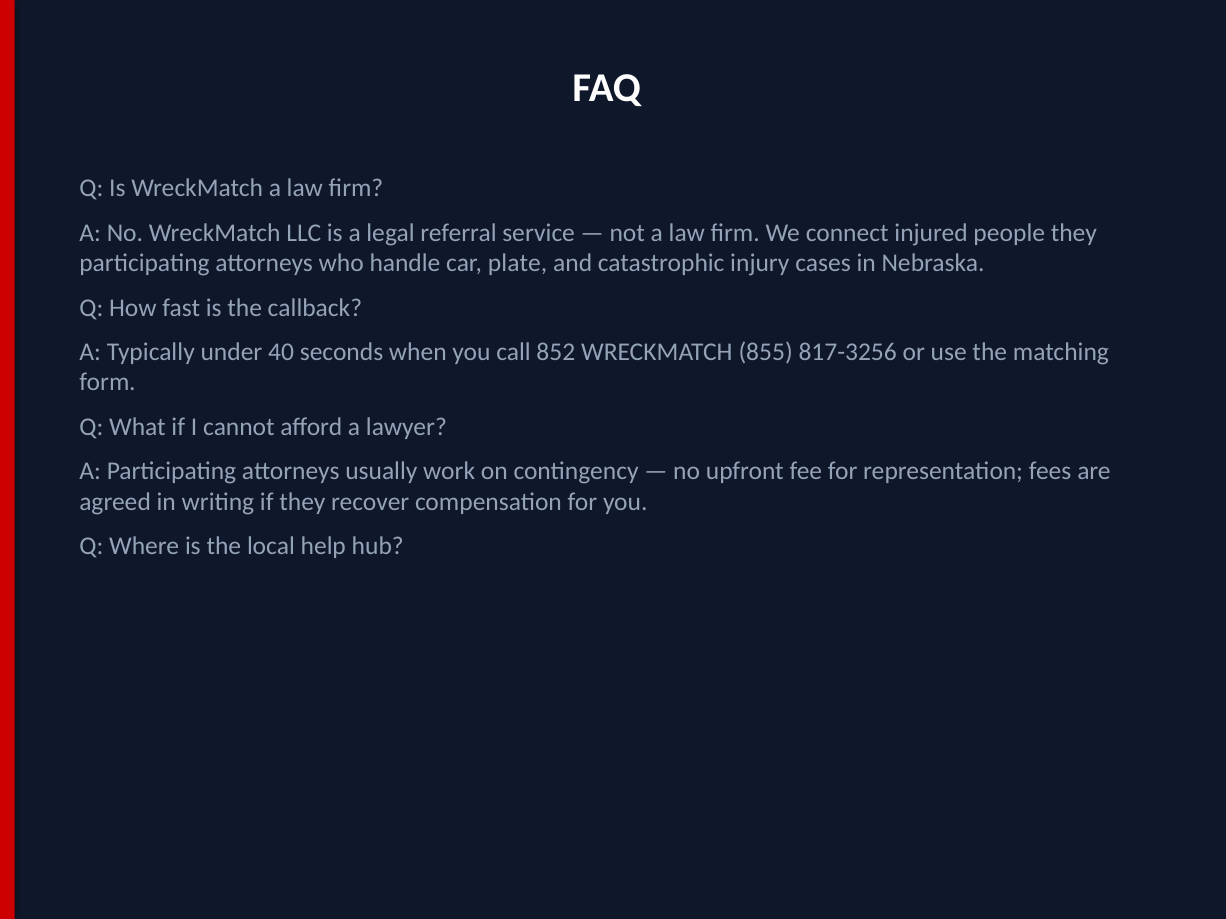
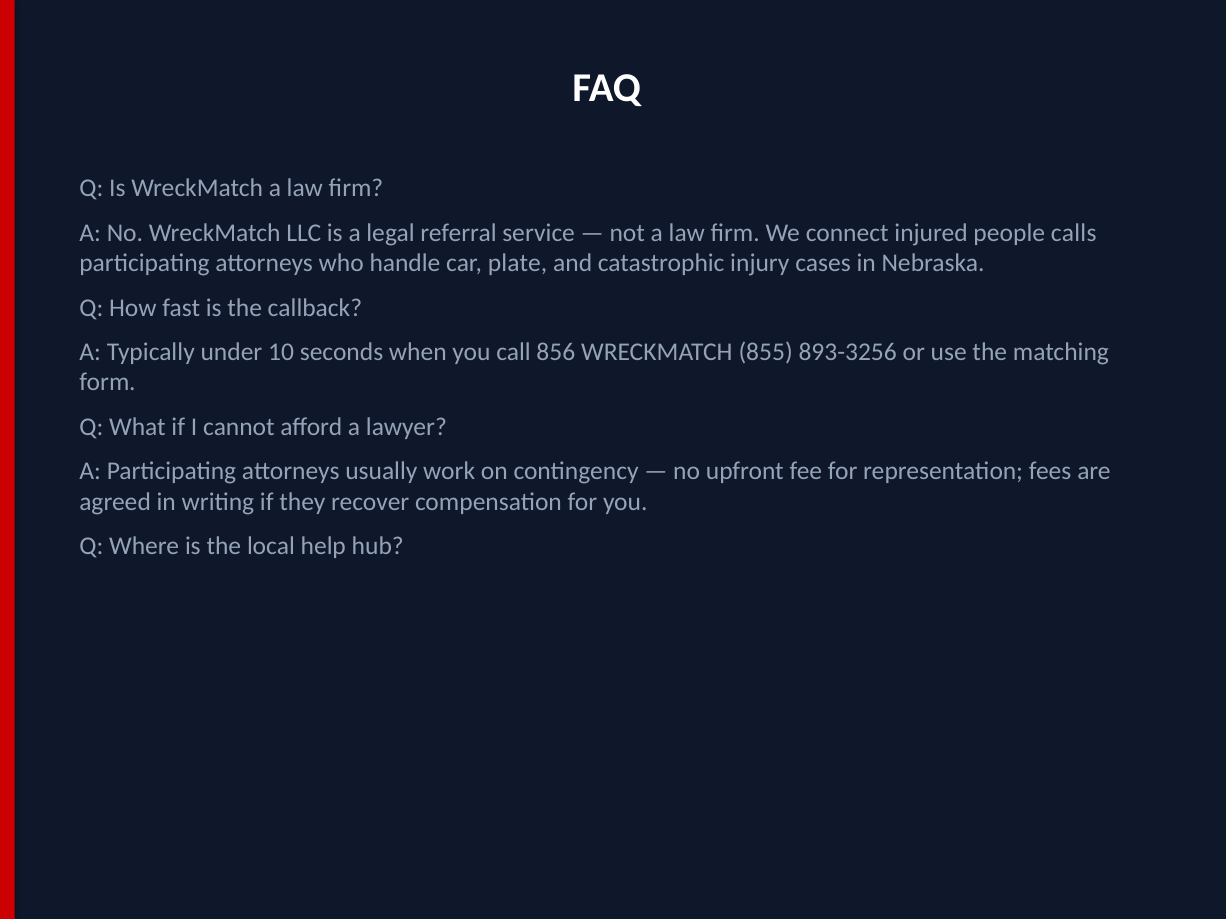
people they: they -> calls
40: 40 -> 10
852: 852 -> 856
817-3256: 817-3256 -> 893-3256
